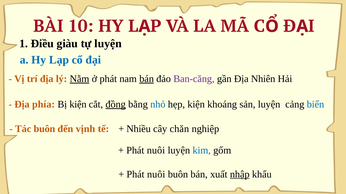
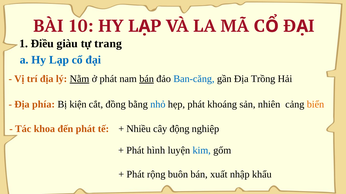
tự luyện: luyện -> trang
Ban-căng colour: purple -> blue
Nhiên: Nhiên -> Trồng
đồng underline: present -> none
hẹp kiện: kiện -> phát
sản luyện: luyện -> nhiên
biển colour: blue -> orange
Tác buôn: buôn -> khoa
đến vịnh: vịnh -> phát
chăn: chăn -> động
nuôi at (156, 151): nuôi -> hình
nuôi at (156, 175): nuôi -> rộng
nhập underline: present -> none
